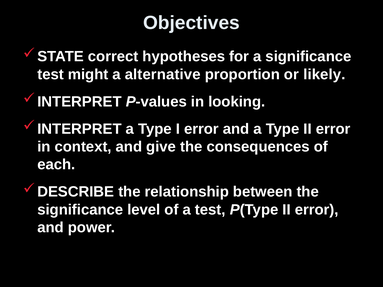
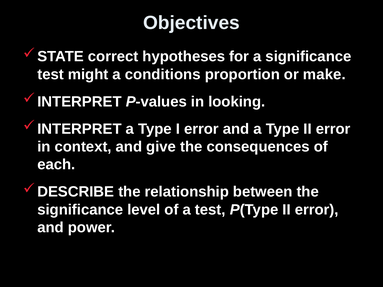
alternative: alternative -> conditions
likely: likely -> make
